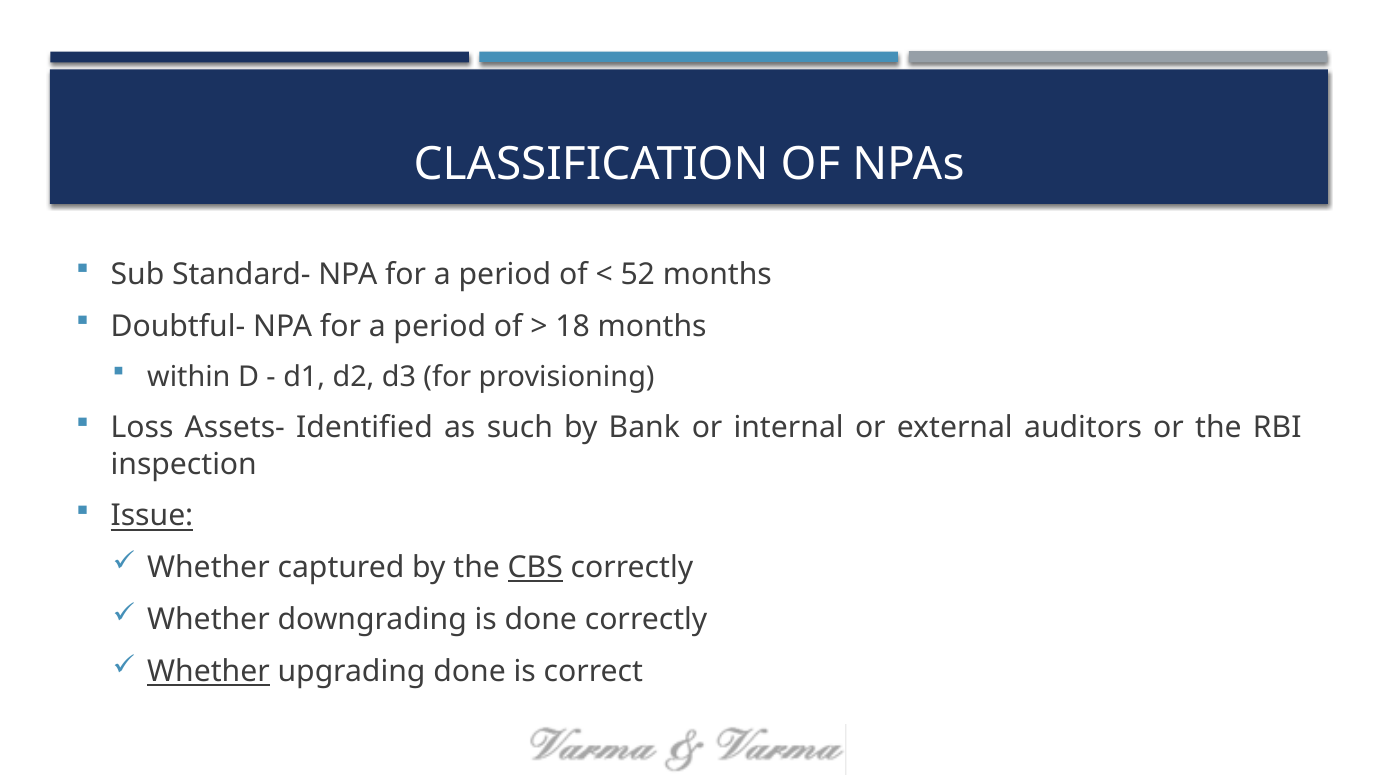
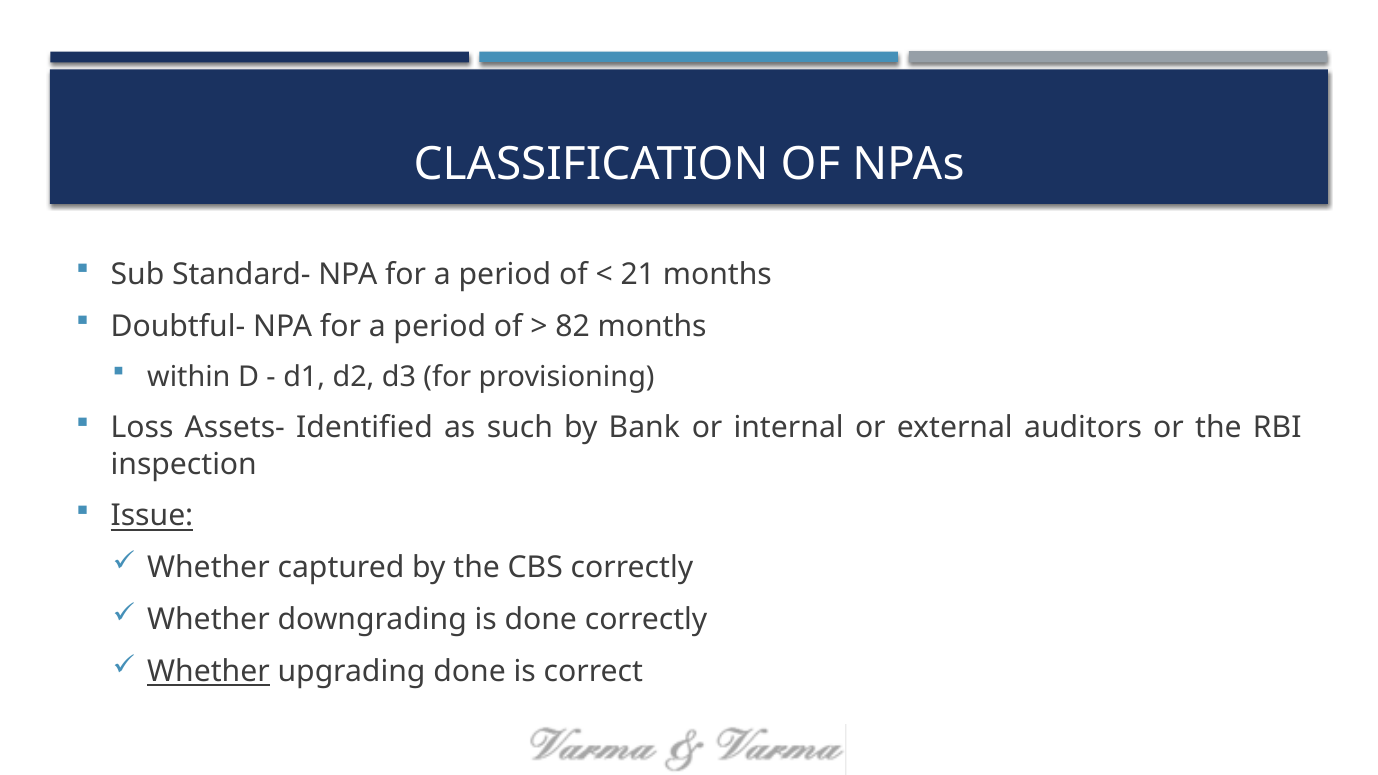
52: 52 -> 21
18: 18 -> 82
CBS underline: present -> none
